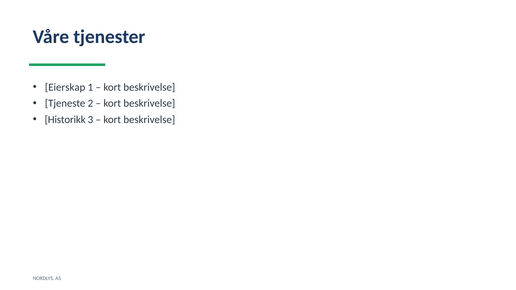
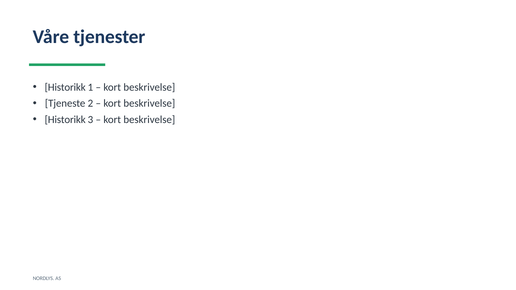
Eierskap at (65, 87): Eierskap -> Historikk
